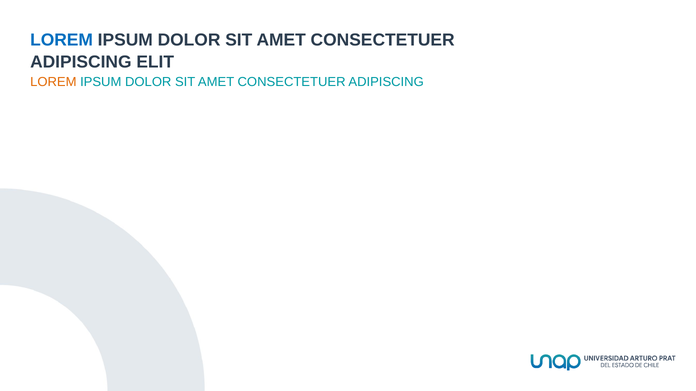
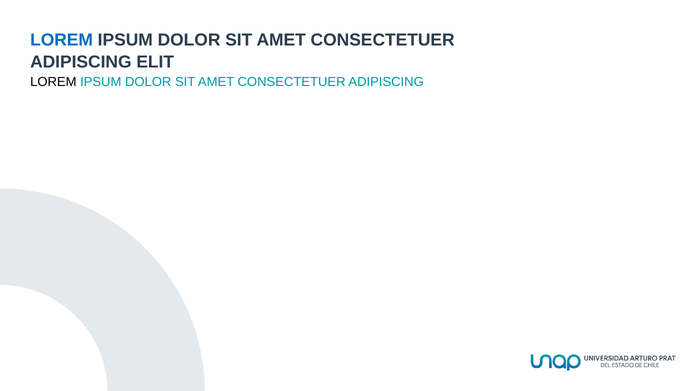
LOREM at (53, 82) colour: orange -> black
